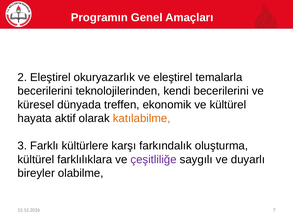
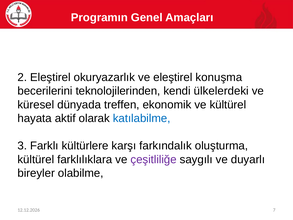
temalarla: temalarla -> konuşma
kendi becerilerini: becerilerini -> ülkelerdeki
katılabilme colour: orange -> blue
